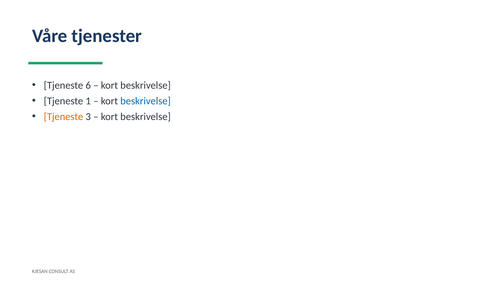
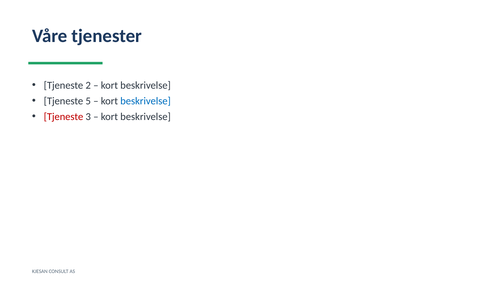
6: 6 -> 2
1: 1 -> 5
Tjeneste at (64, 117) colour: orange -> red
